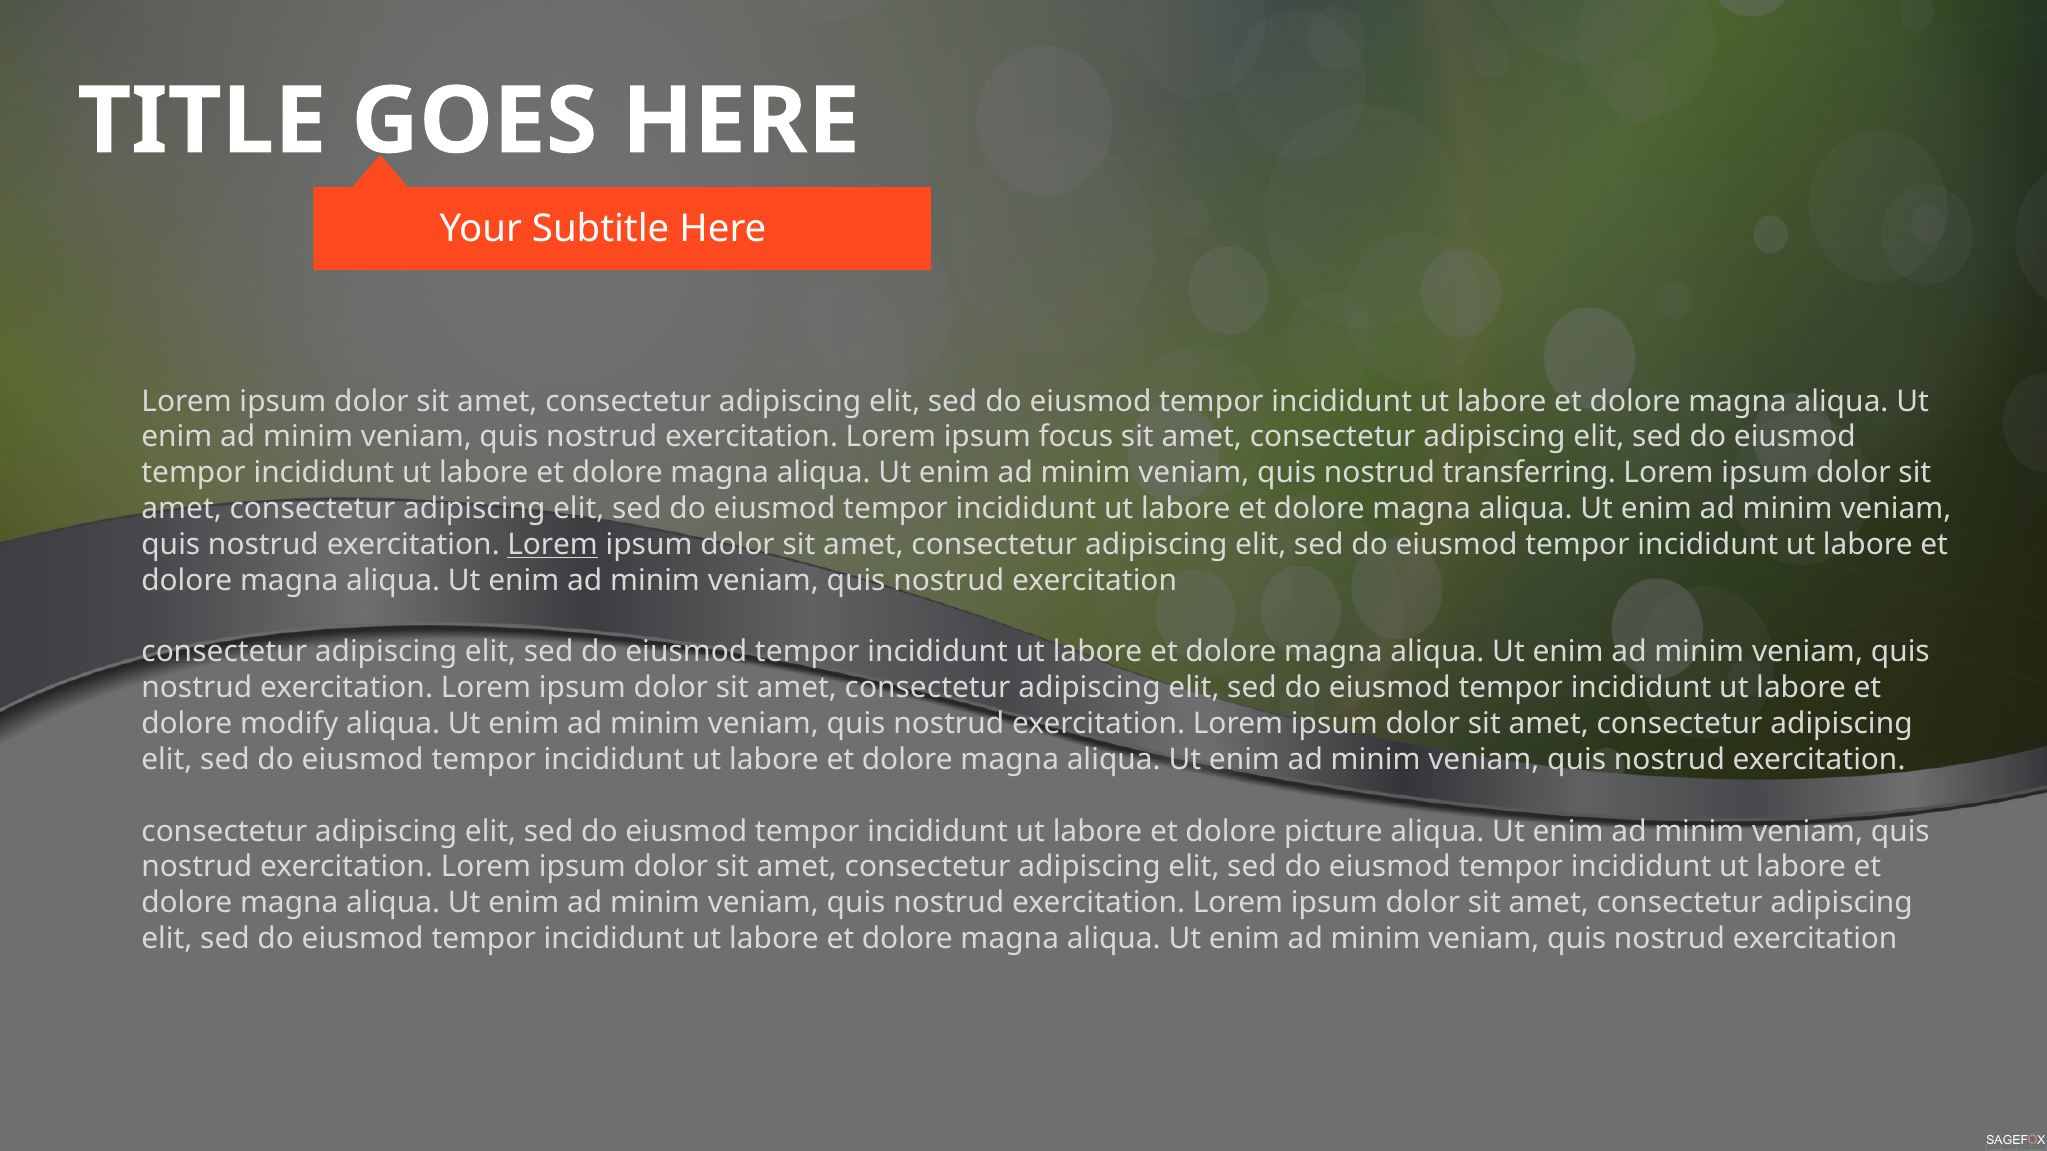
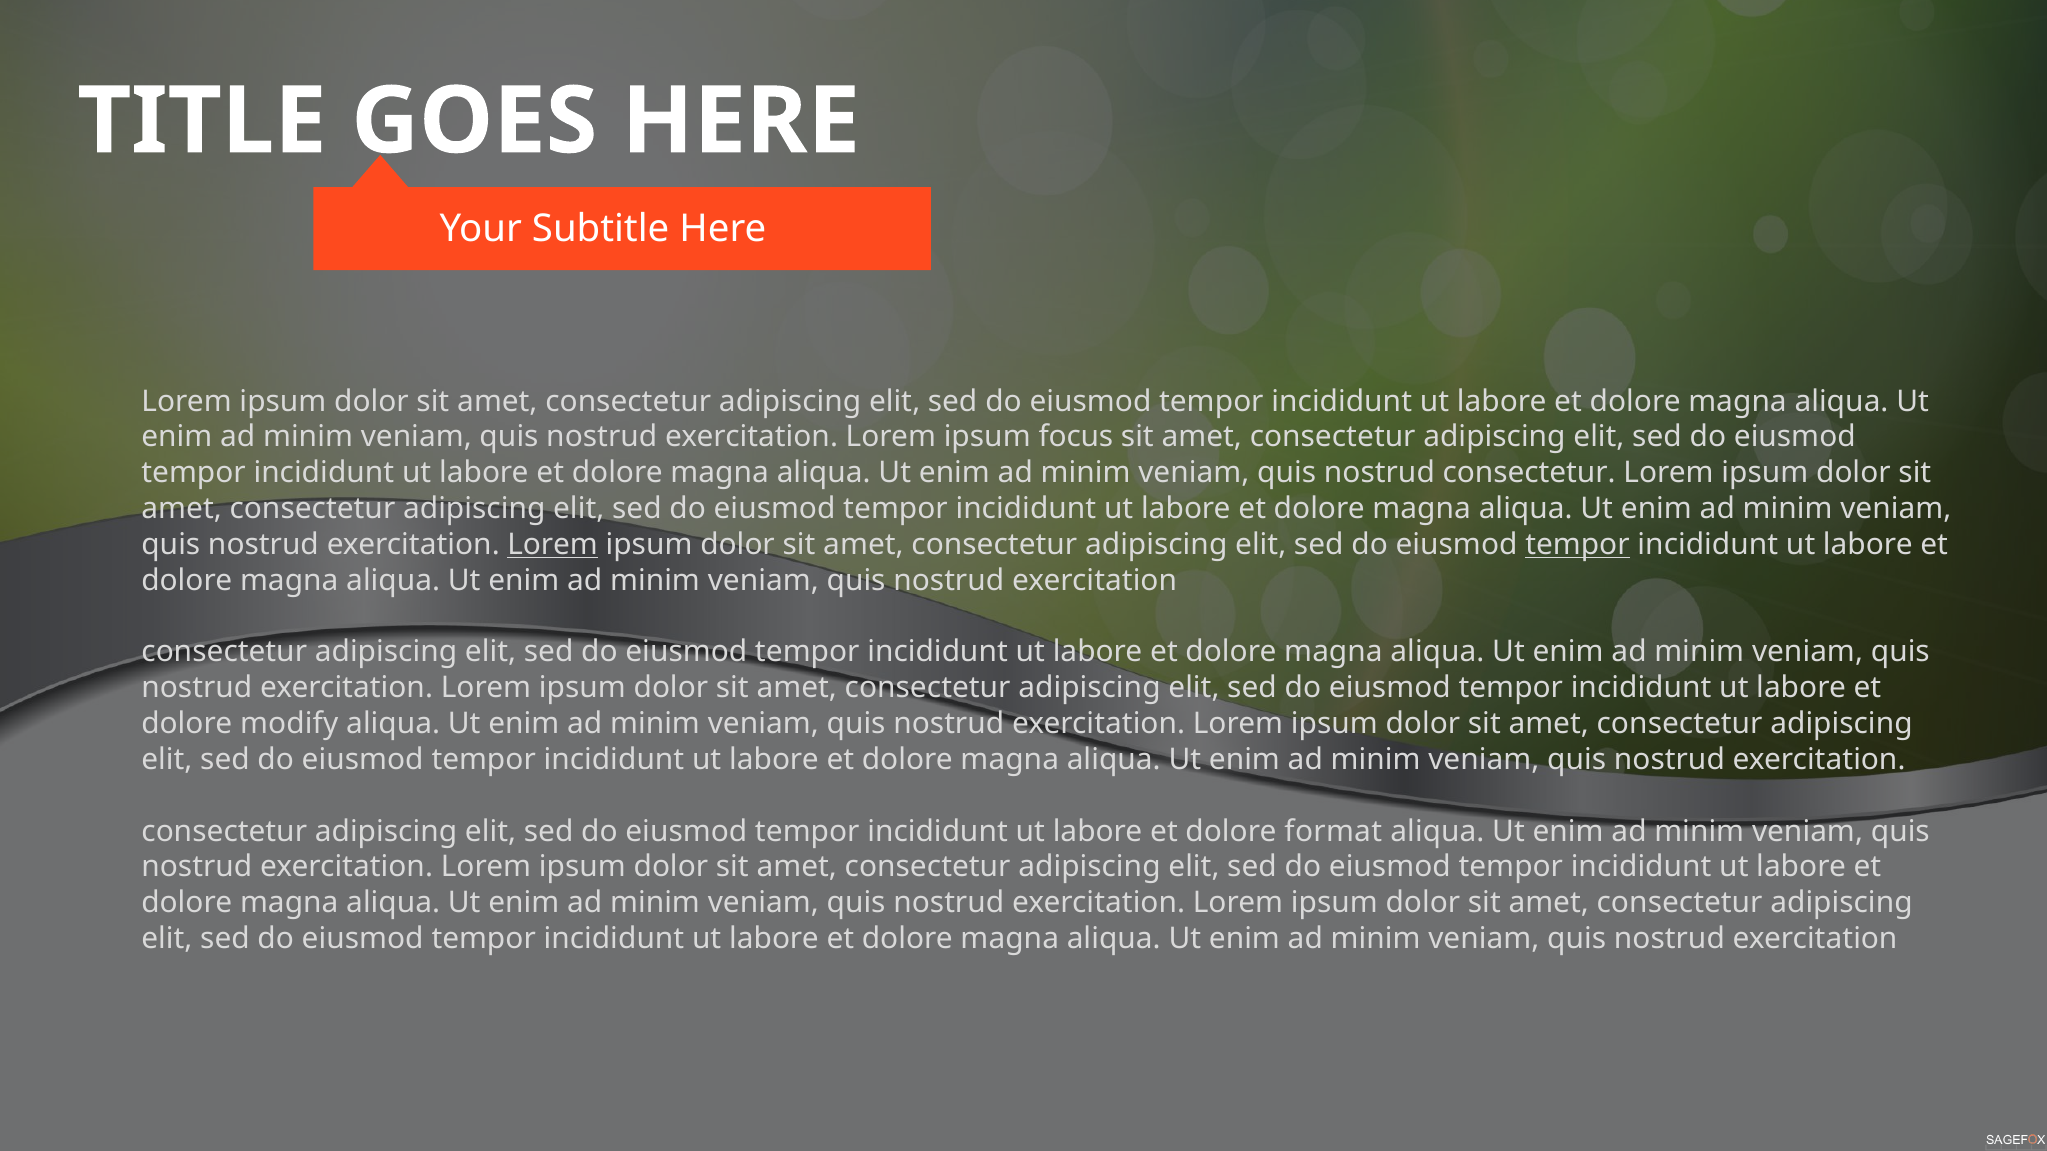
nostrud transferring: transferring -> consectetur
tempor at (1577, 545) underline: none -> present
picture: picture -> format
